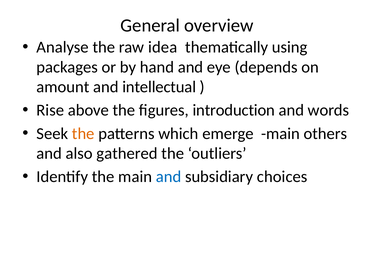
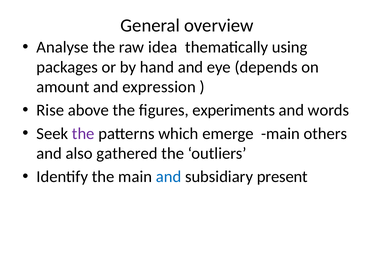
intellectual: intellectual -> expression
introduction: introduction -> experiments
the at (83, 134) colour: orange -> purple
choices: choices -> present
